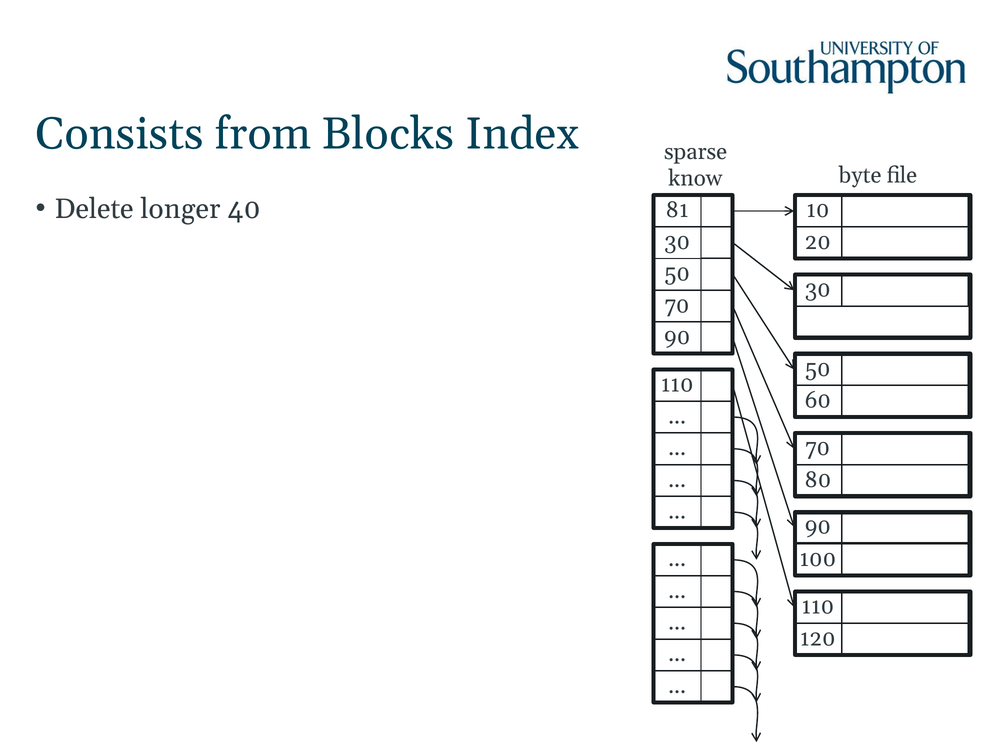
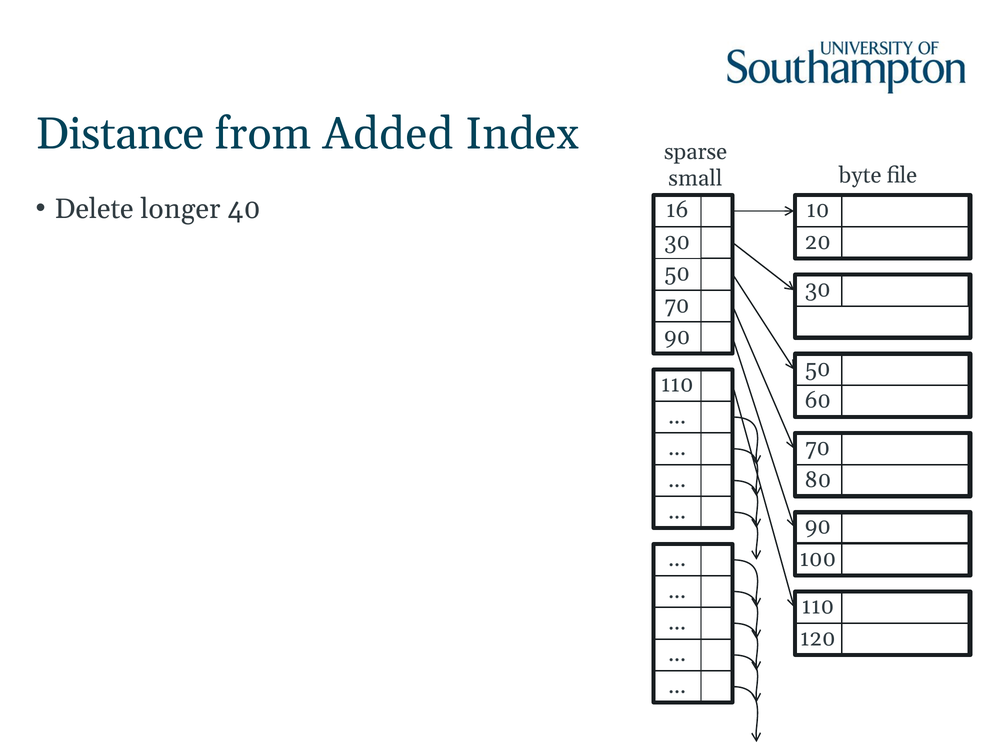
Consists: Consists -> Distance
Blocks: Blocks -> Added
know: know -> small
81: 81 -> 16
